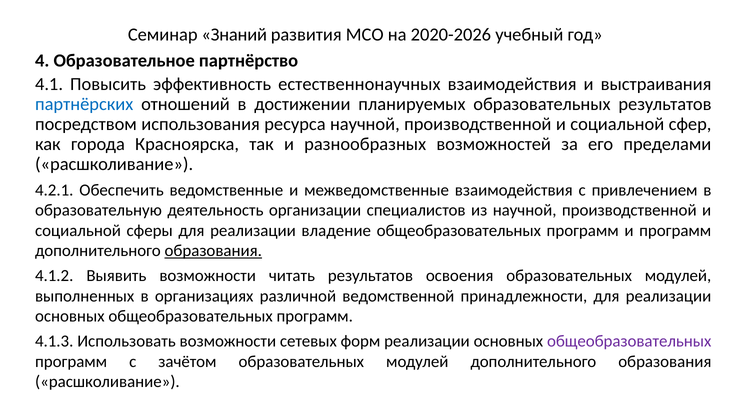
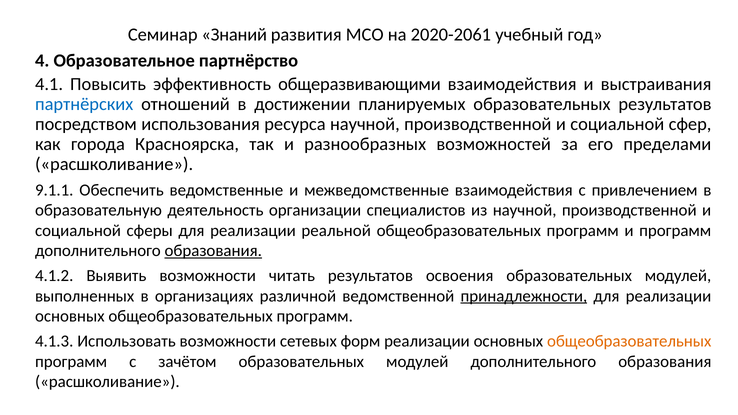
2020-2026: 2020-2026 -> 2020-2061
естественнонаучных: естественнонаучных -> общеразвивающими
4.2.1: 4.2.1 -> 9.1.1
владение: владение -> реальной
принадлежности underline: none -> present
общеобразовательных at (629, 341) colour: purple -> orange
